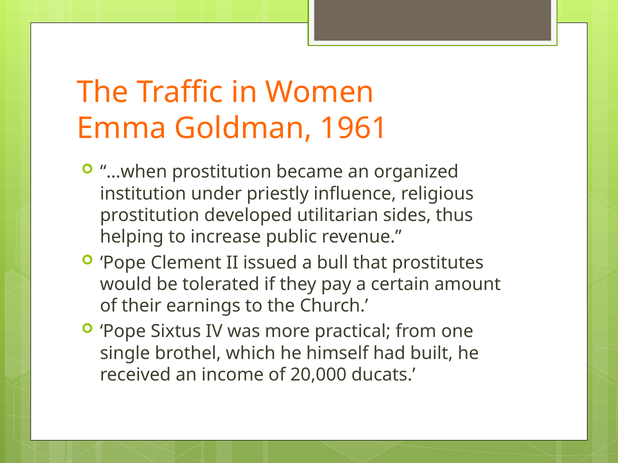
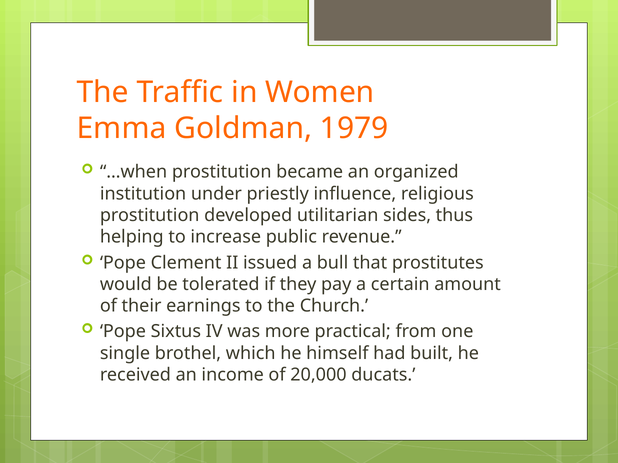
1961: 1961 -> 1979
